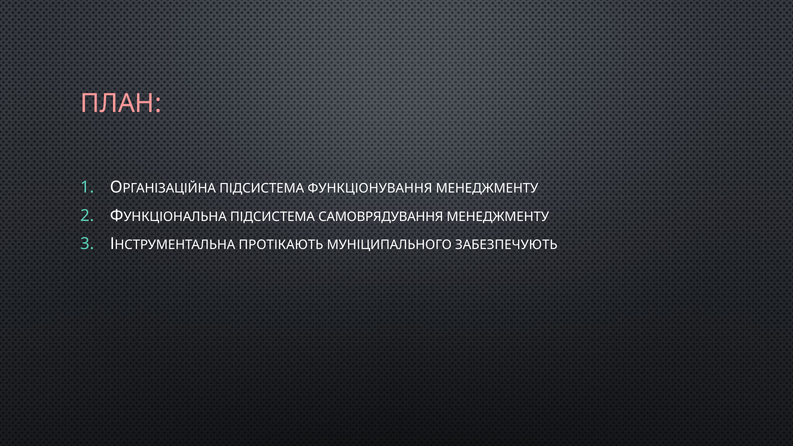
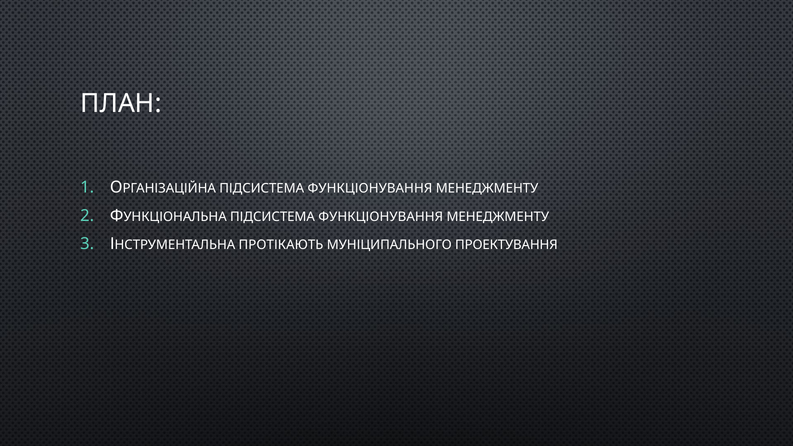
ПЛАН colour: pink -> white
САМОВРЯДУВАННЯ at (381, 217): САМОВРЯДУВАННЯ -> ФУНКЦІОНУВАННЯ
ЗАБЕЗПЕЧУЮТЬ: ЗАБЕЗПЕЧУЮТЬ -> ПРОЕКТУВАННЯ
